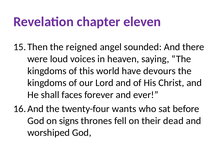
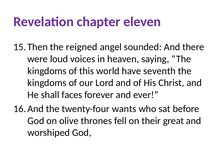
devours: devours -> seventh
signs: signs -> olive
dead: dead -> great
